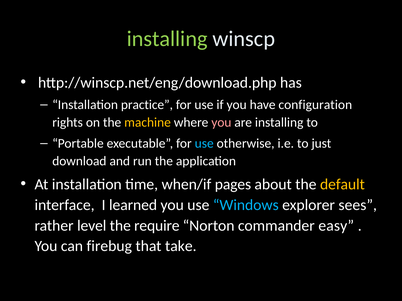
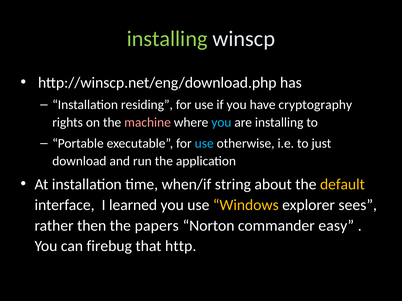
practice: practice -> residing
configuration: configuration -> cryptography
machine colour: yellow -> pink
you at (221, 123) colour: pink -> light blue
pages: pages -> string
Windows colour: light blue -> yellow
level: level -> then
require: require -> papers
take: take -> http
